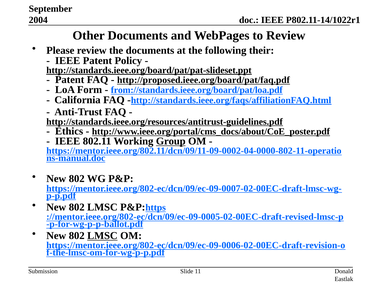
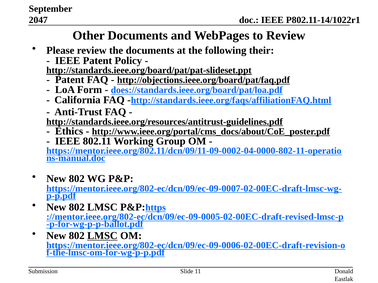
2004: 2004 -> 2047
http://proposed.ieee.org/board/pat/faq.pdf: http://proposed.ieee.org/board/pat/faq.pdf -> http://objections.ieee.org/board/pat/faq.pdf
from://standards.ieee.org/board/pat/loa.pdf: from://standards.ieee.org/board/pat/loa.pdf -> does://standards.ieee.org/board/pat/loa.pdf
Group underline: present -> none
